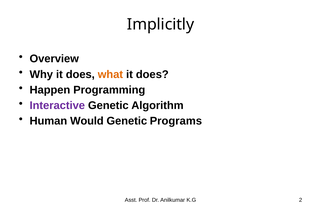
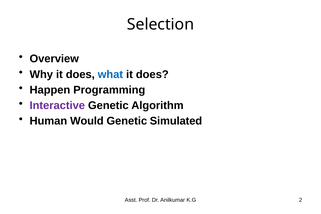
Implicitly: Implicitly -> Selection
what colour: orange -> blue
Programs: Programs -> Simulated
